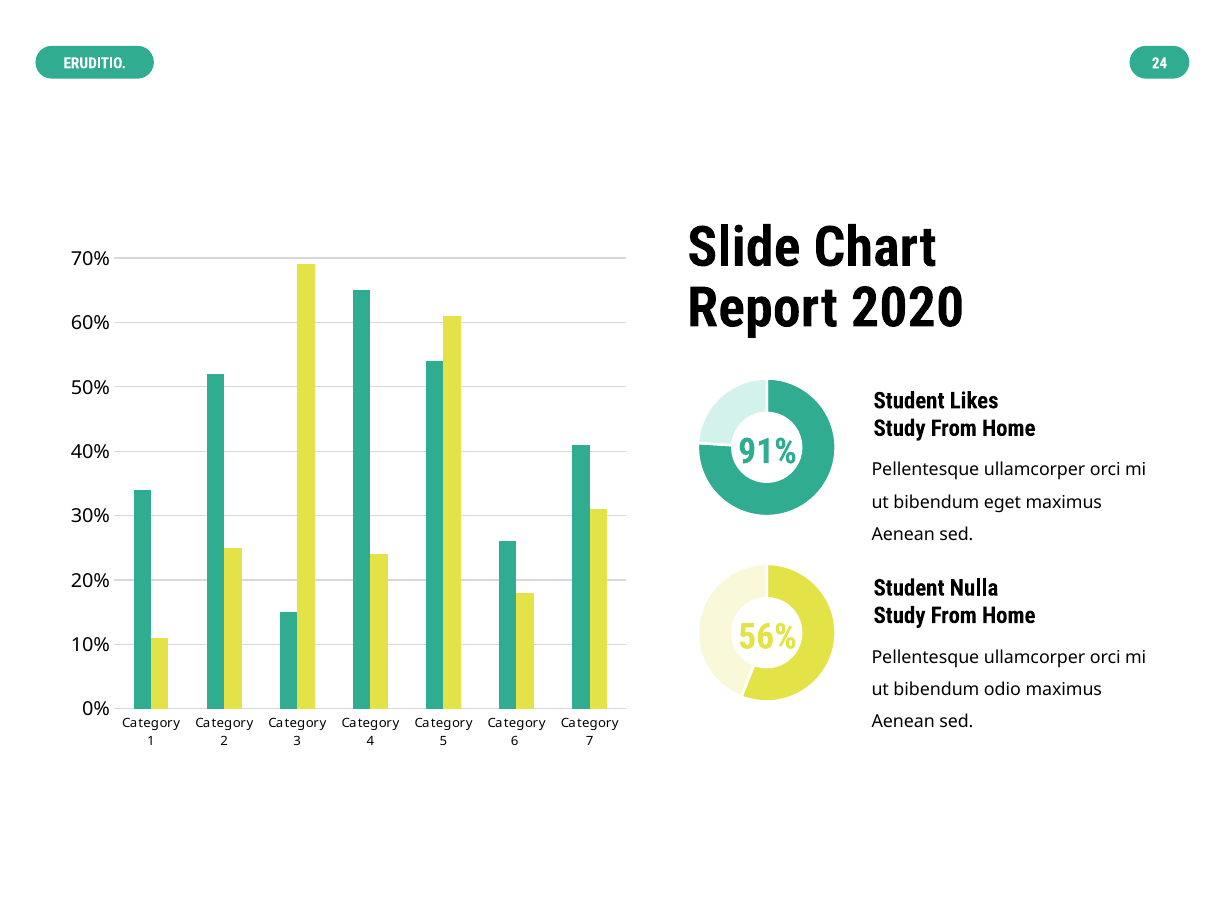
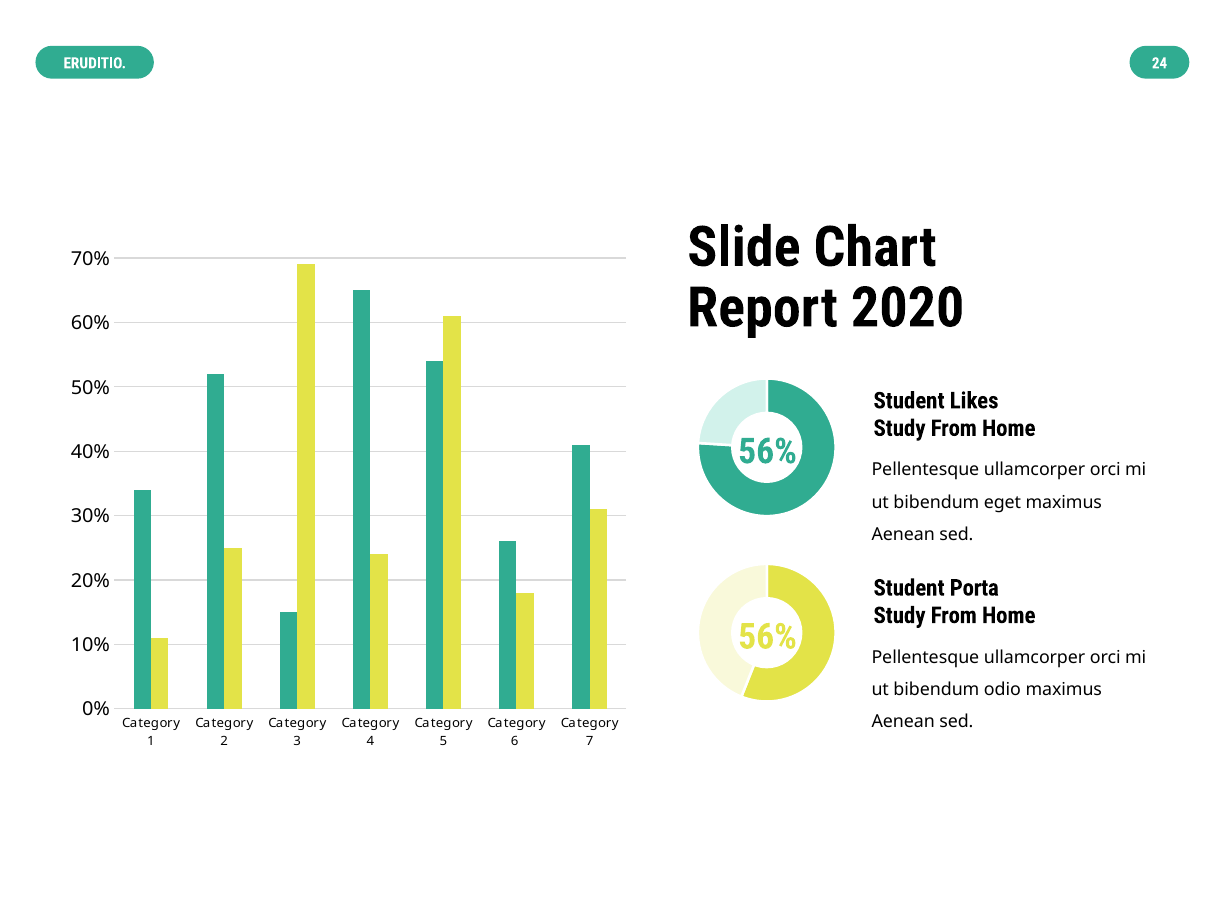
91% at (768, 452): 91% -> 56%
Nulla: Nulla -> Porta
